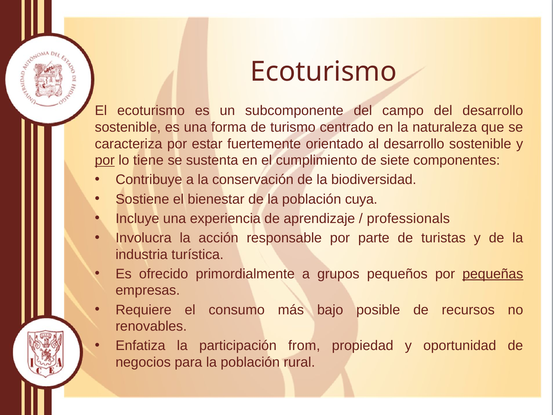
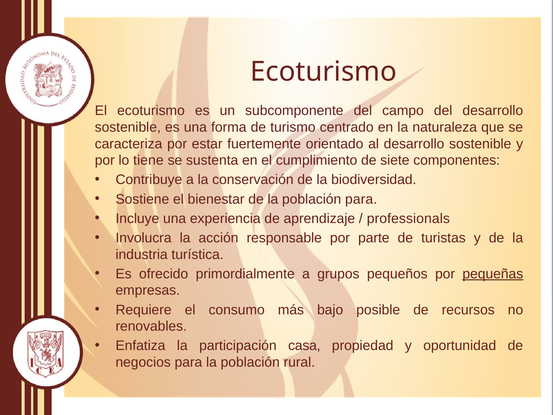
por at (105, 160) underline: present -> none
población cuya: cuya -> para
from: from -> casa
